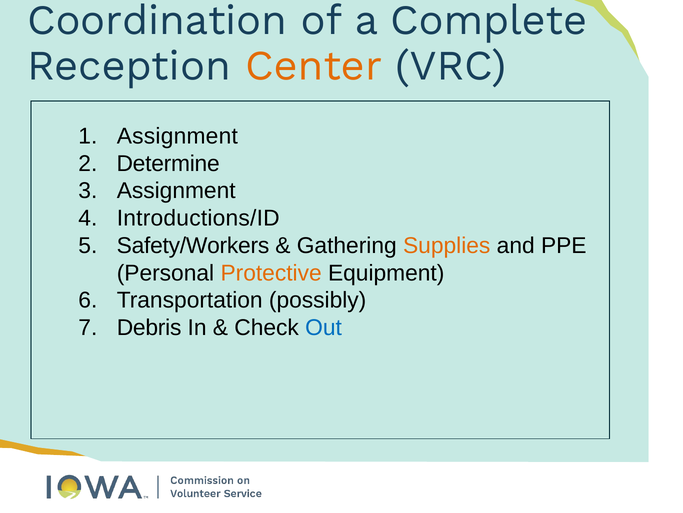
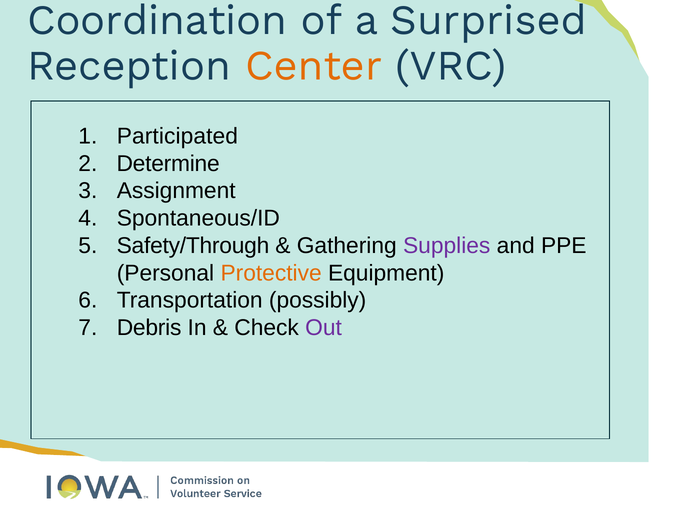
Complete: Complete -> Surprised
Assignment at (177, 136): Assignment -> Participated
Introductions/ID: Introductions/ID -> Spontaneous/ID
Safety/Workers: Safety/Workers -> Safety/Through
Supplies colour: orange -> purple
Out colour: blue -> purple
